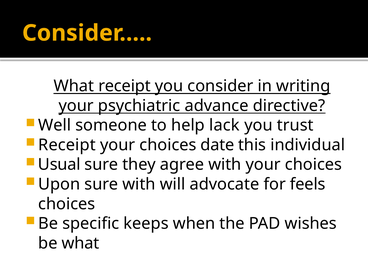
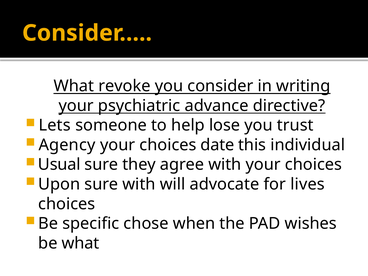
What receipt: receipt -> revoke
Well: Well -> Lets
lack: lack -> lose
Receipt at (67, 145): Receipt -> Agency
feels: feels -> lives
keeps: keeps -> chose
